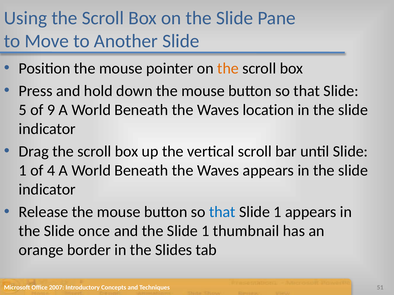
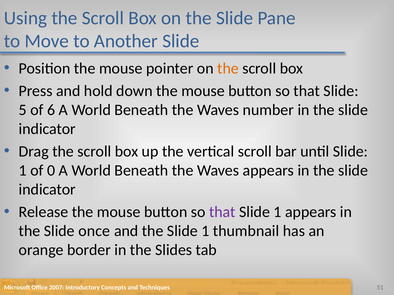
9: 9 -> 6
location: location -> number
4: 4 -> 0
that at (222, 212) colour: blue -> purple
